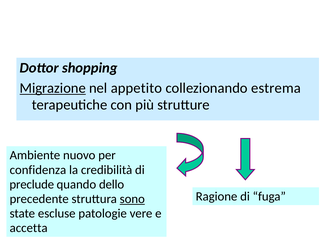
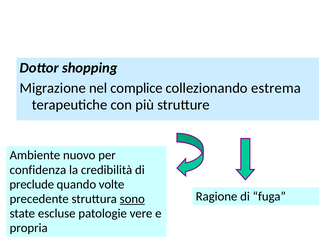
Migrazione underline: present -> none
appetito: appetito -> complice
dello: dello -> volte
accetta: accetta -> propria
